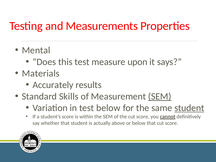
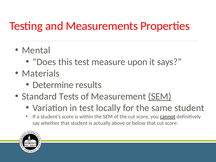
Accurately: Accurately -> Determine
Skills: Skills -> Tests
test below: below -> locally
student at (189, 108) underline: present -> none
